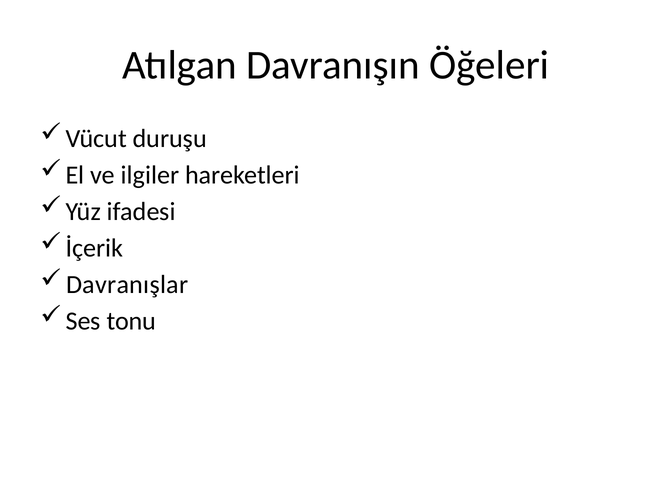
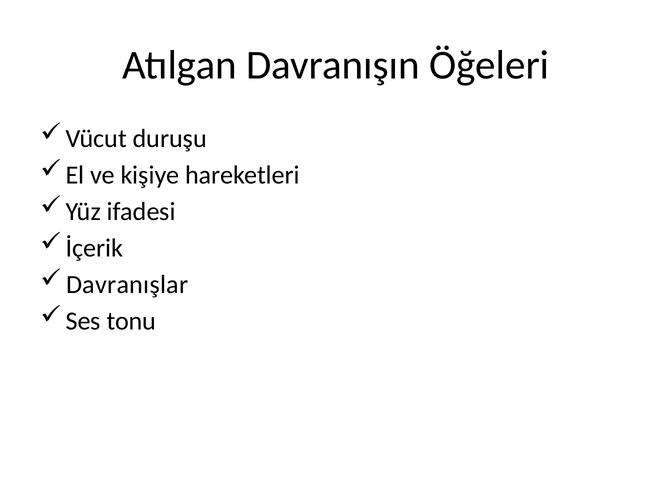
ilgiler: ilgiler -> kişiye
